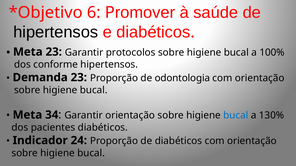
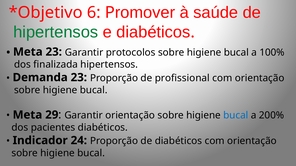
hipertensos at (56, 32) colour: black -> green
conforme: conforme -> finalizada
odontologia: odontologia -> profissional
34: 34 -> 29
130%: 130% -> 200%
